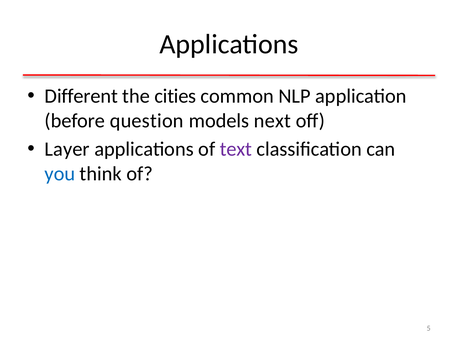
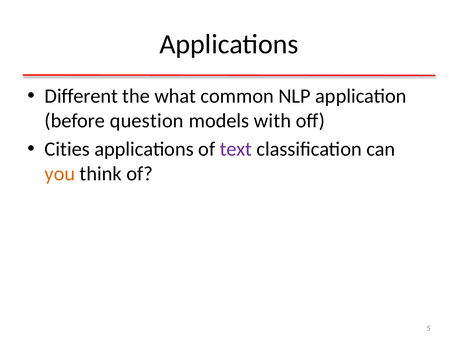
cities: cities -> what
next: next -> with
Layer: Layer -> Cities
you colour: blue -> orange
